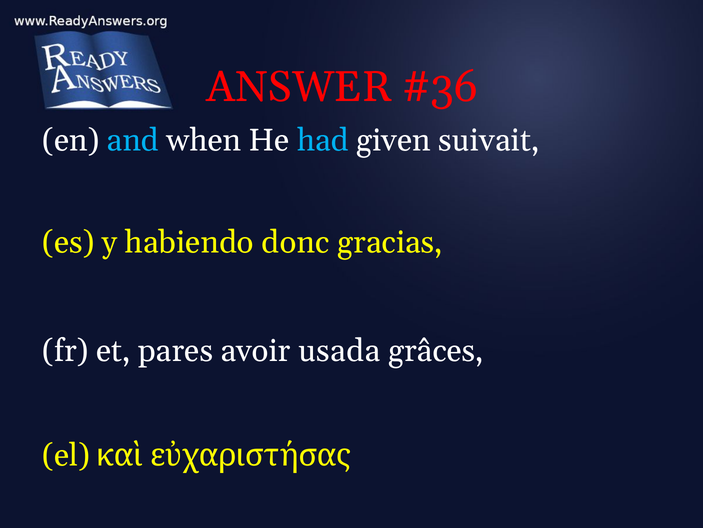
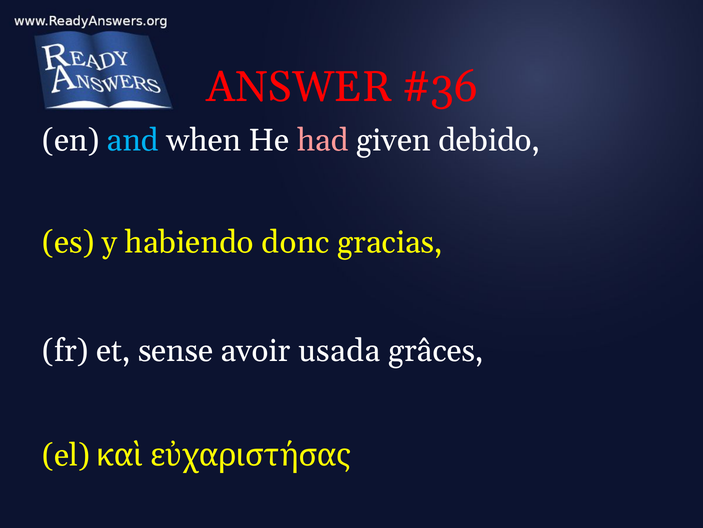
had colour: light blue -> pink
suivait: suivait -> debido
pares: pares -> sense
